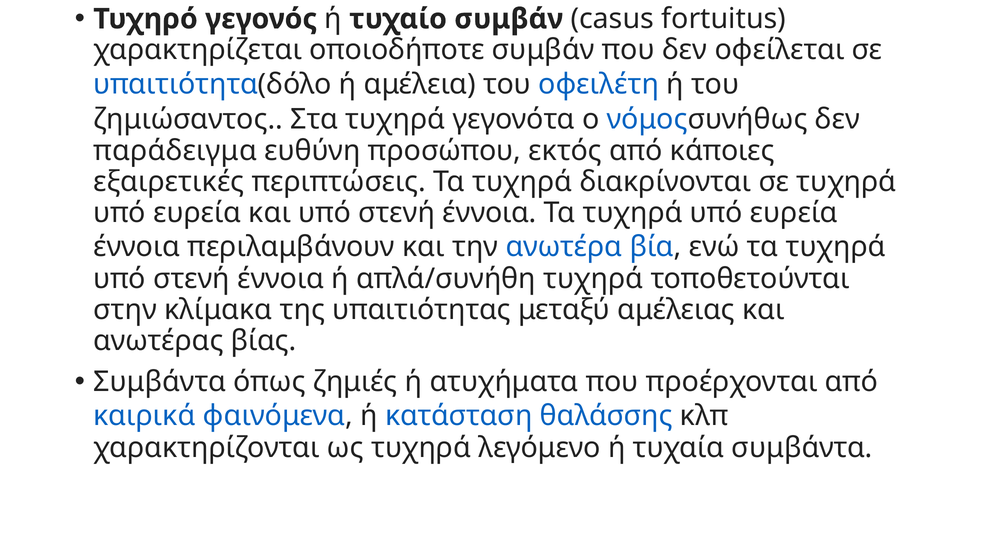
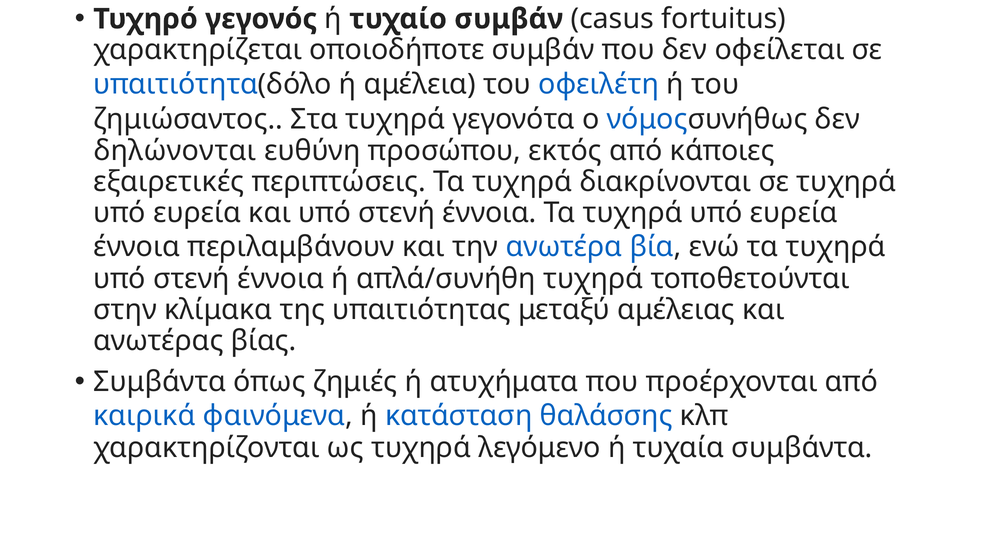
παράδειγμα: παράδειγμα -> δηλώνονται
